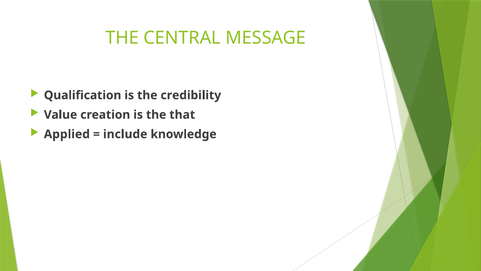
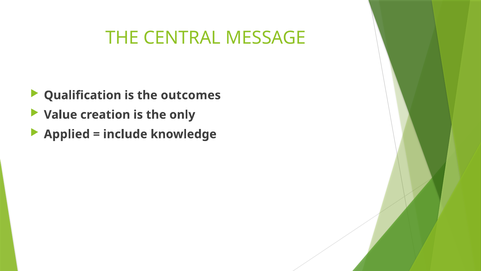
credibility: credibility -> outcomes
that: that -> only
